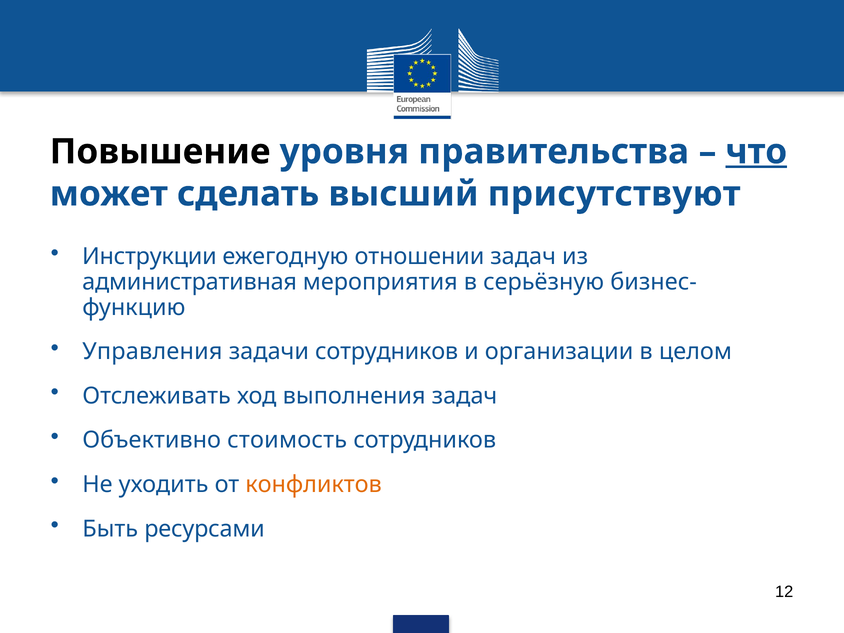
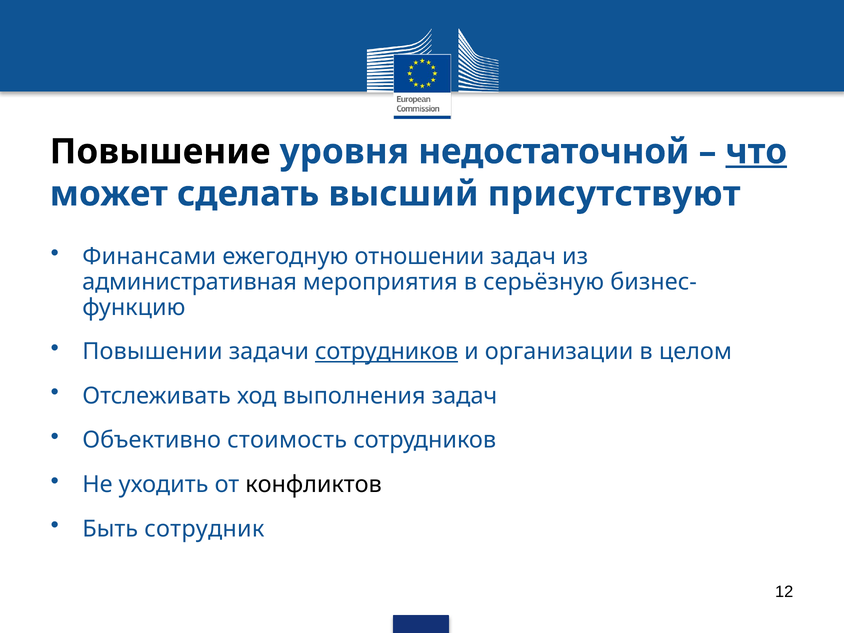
правительства: правительства -> недостаточной
Инструкции: Инструкции -> Финансами
Управления: Управления -> Повышении
сотрудников at (387, 352) underline: none -> present
конфликтов colour: orange -> black
ресурсами: ресурсами -> сотрудник
